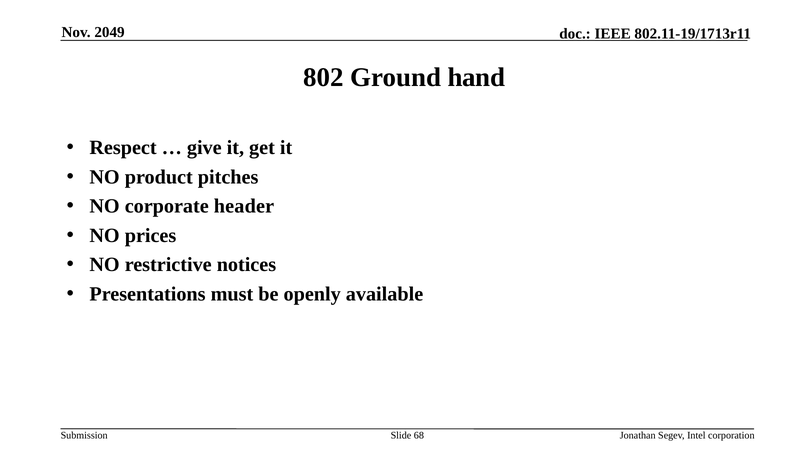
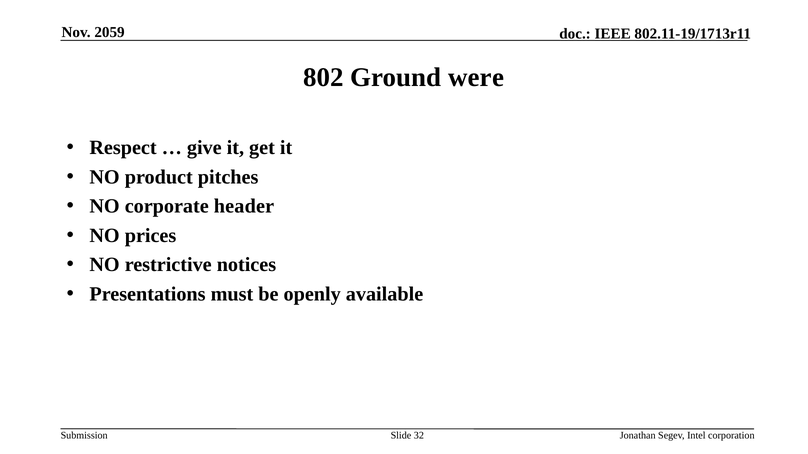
2049: 2049 -> 2059
hand: hand -> were
68: 68 -> 32
